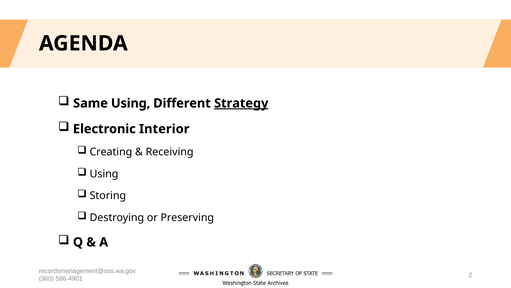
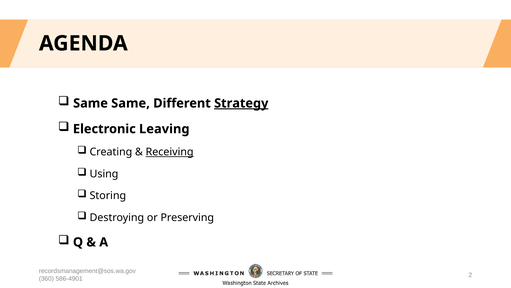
Same Using: Using -> Same
Interior: Interior -> Leaving
Receiving underline: none -> present
